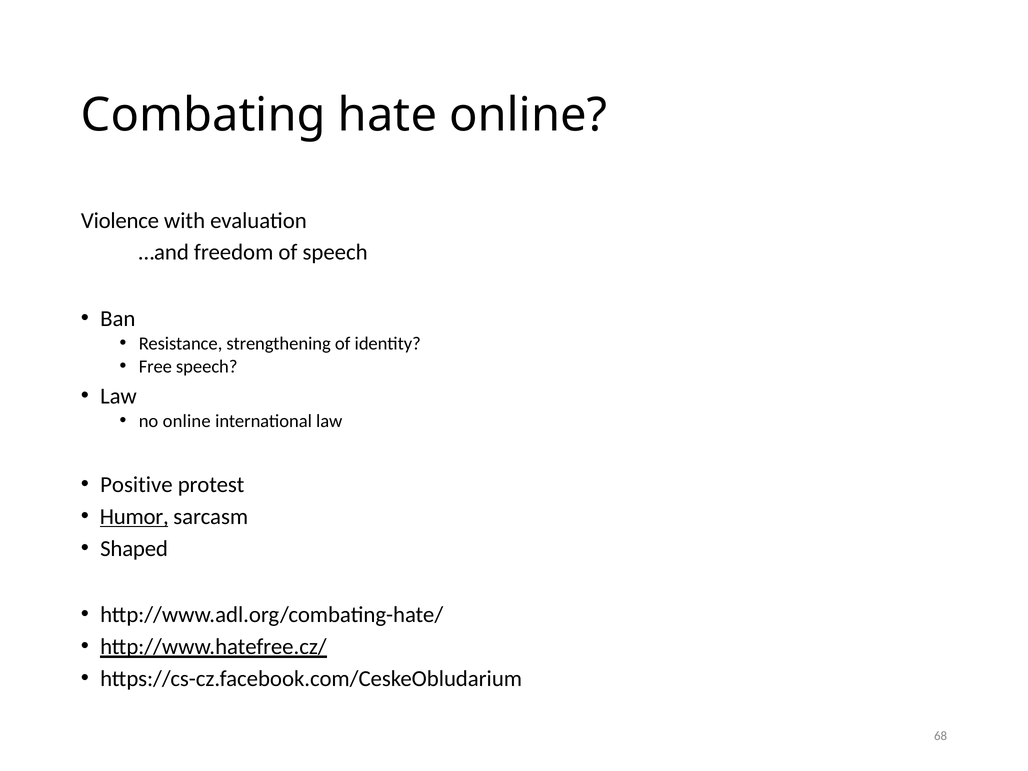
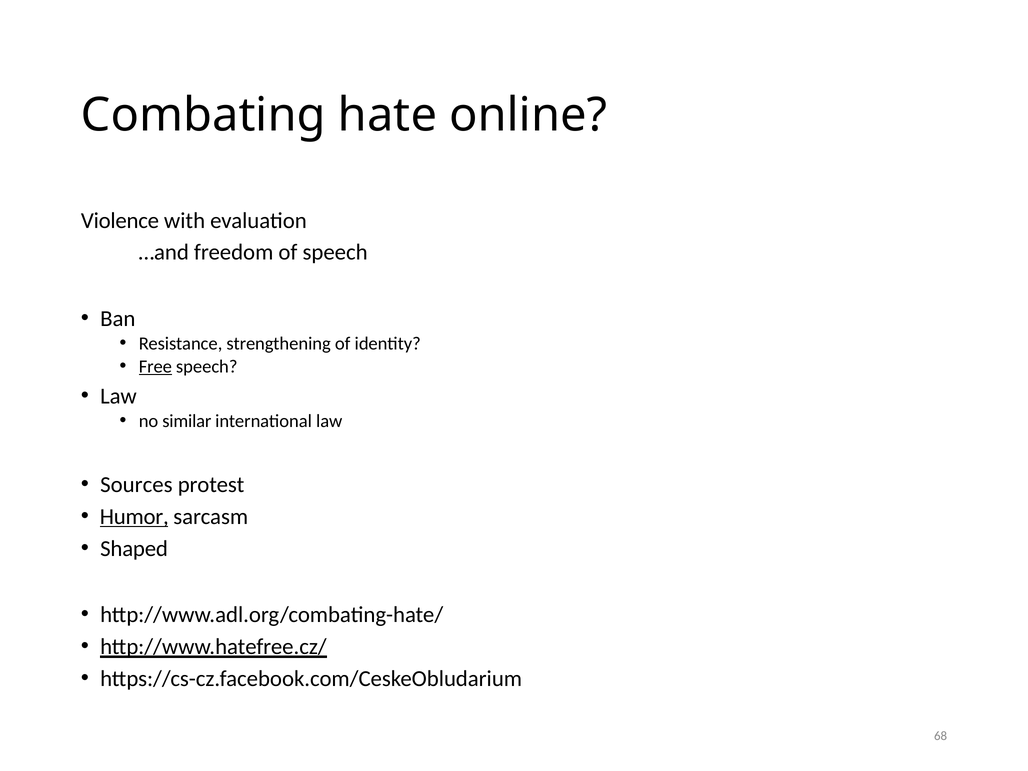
Free underline: none -> present
no online: online -> similar
Positive: Positive -> Sources
